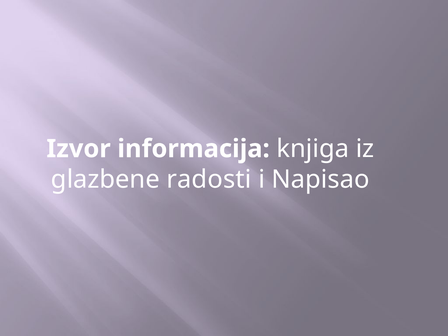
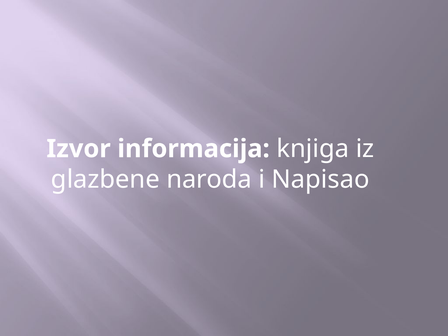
radosti: radosti -> naroda
